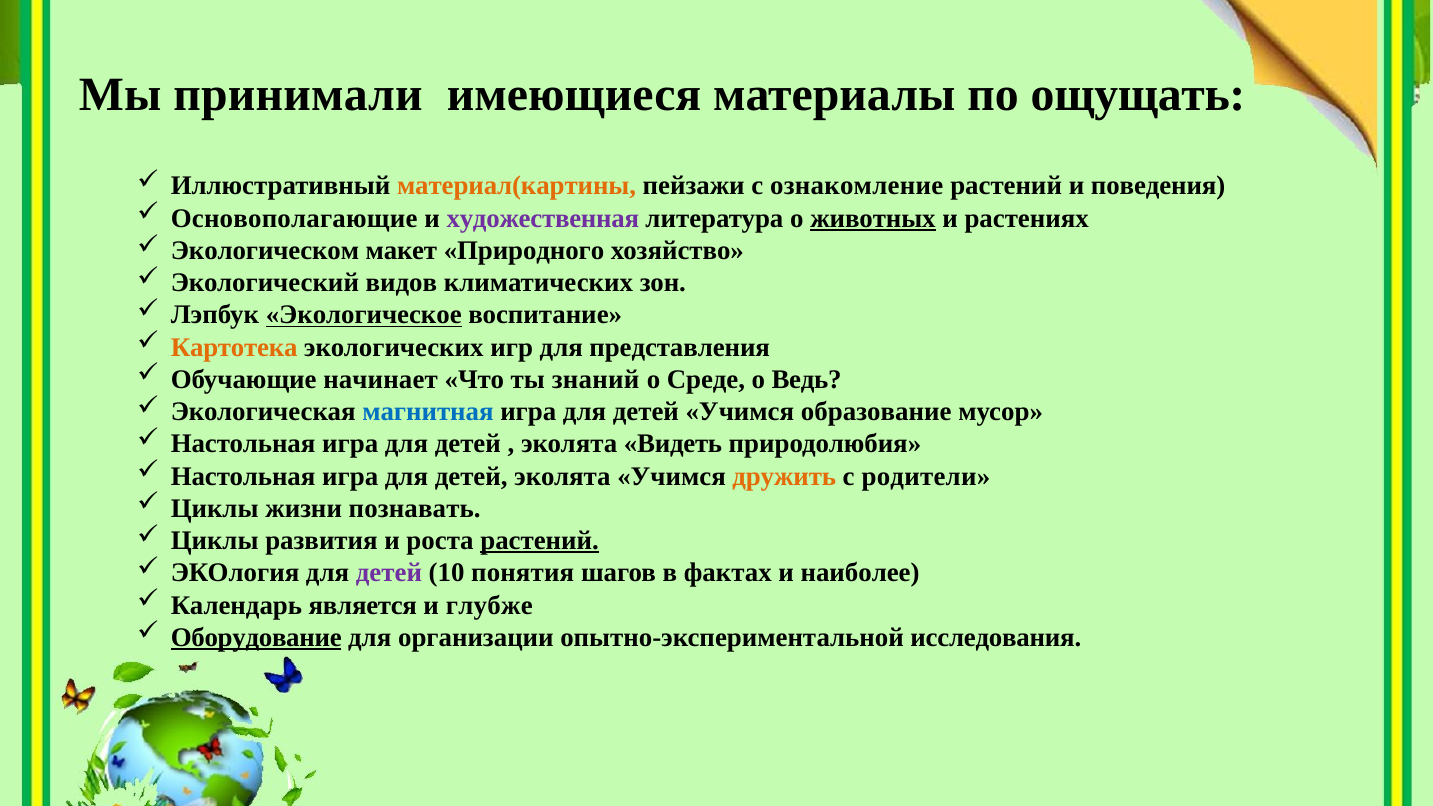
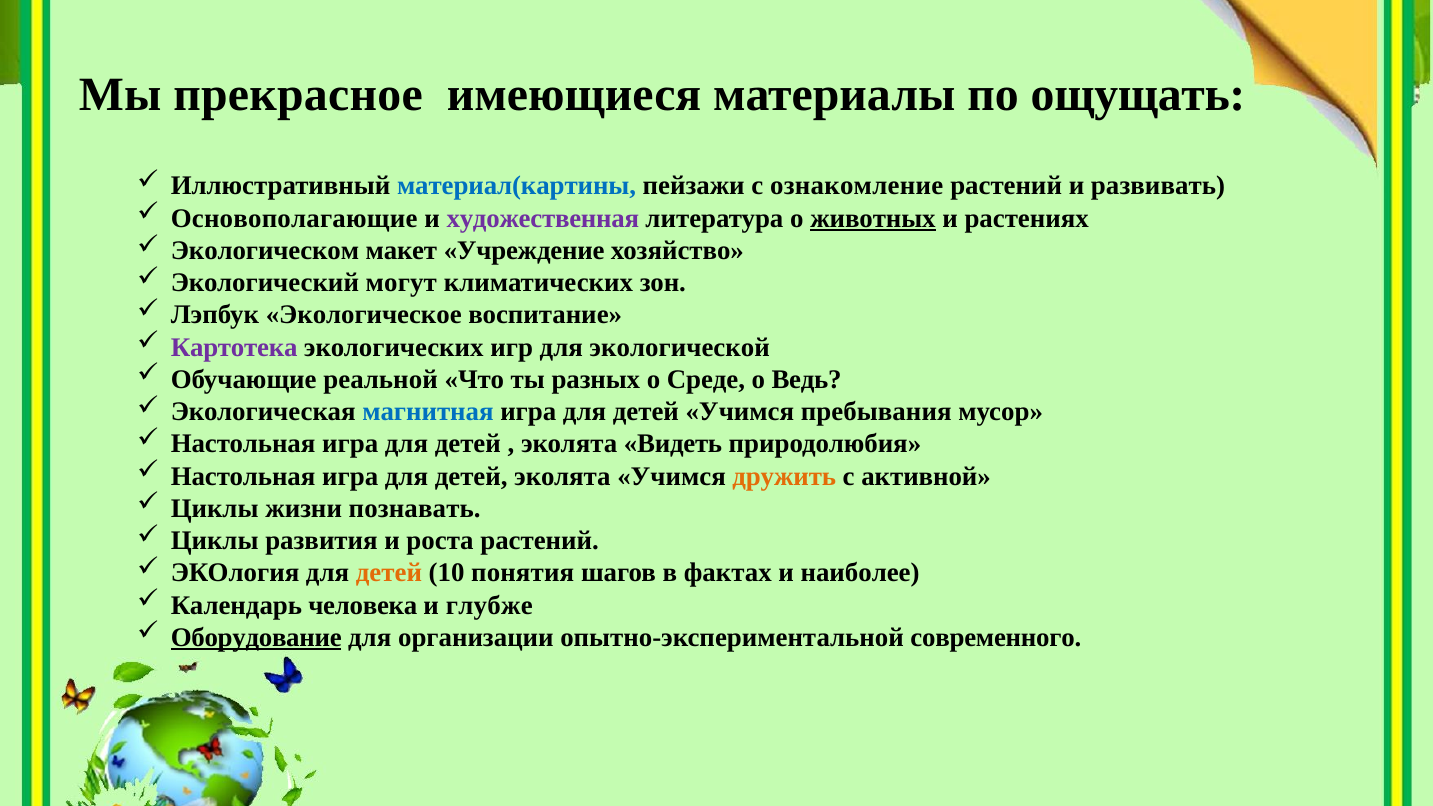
принимали: принимали -> прекрасное
материал(картины colour: orange -> blue
поведения: поведения -> развивать
Природного: Природного -> Учреждение
видов: видов -> могут
Экологическое underline: present -> none
Картотека colour: orange -> purple
представления: представления -> экологической
начинает: начинает -> реальной
знаний: знаний -> разных
образование: образование -> пребывания
родители: родители -> активной
растений at (540, 541) underline: present -> none
детей at (389, 573) colour: purple -> orange
является: является -> человека
исследования: исследования -> современного
